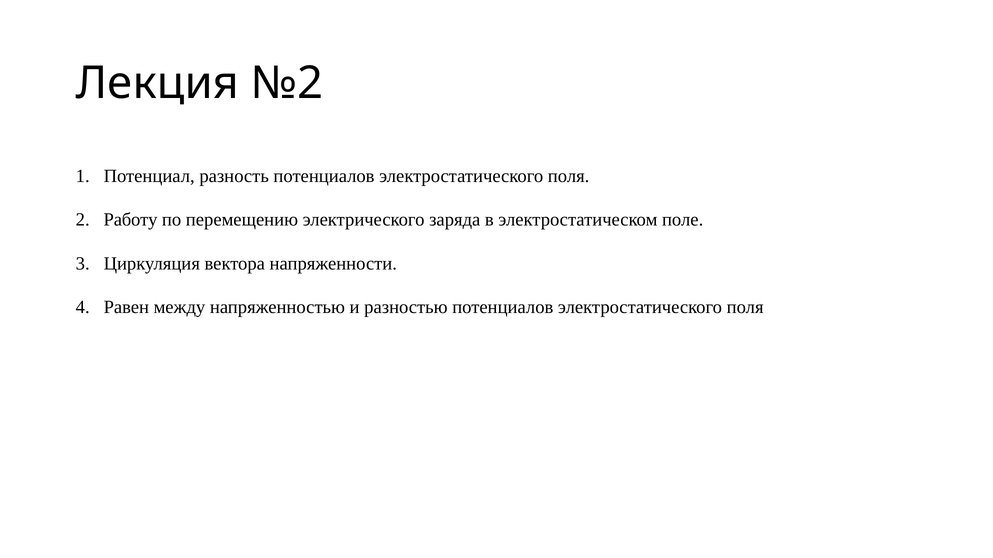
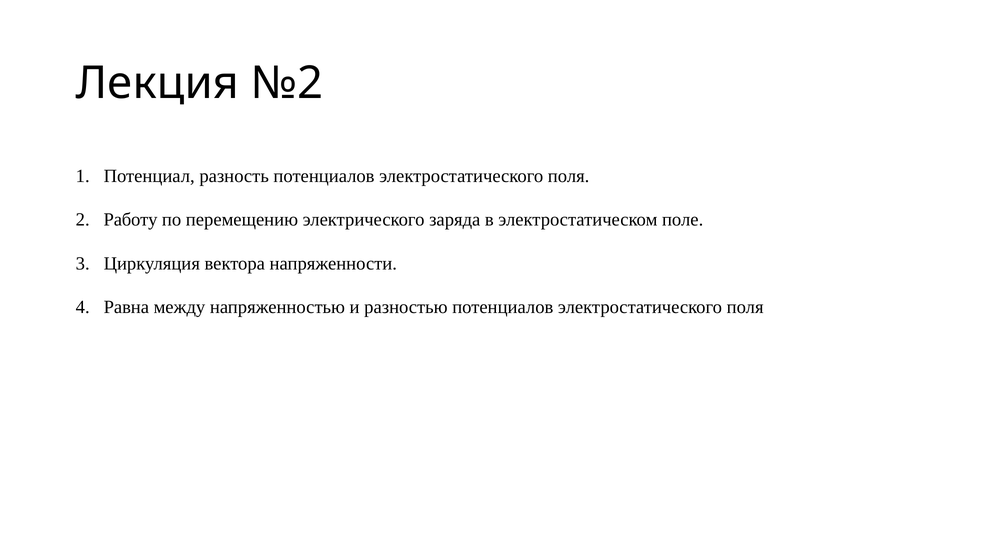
Равен: Равен -> Равна
